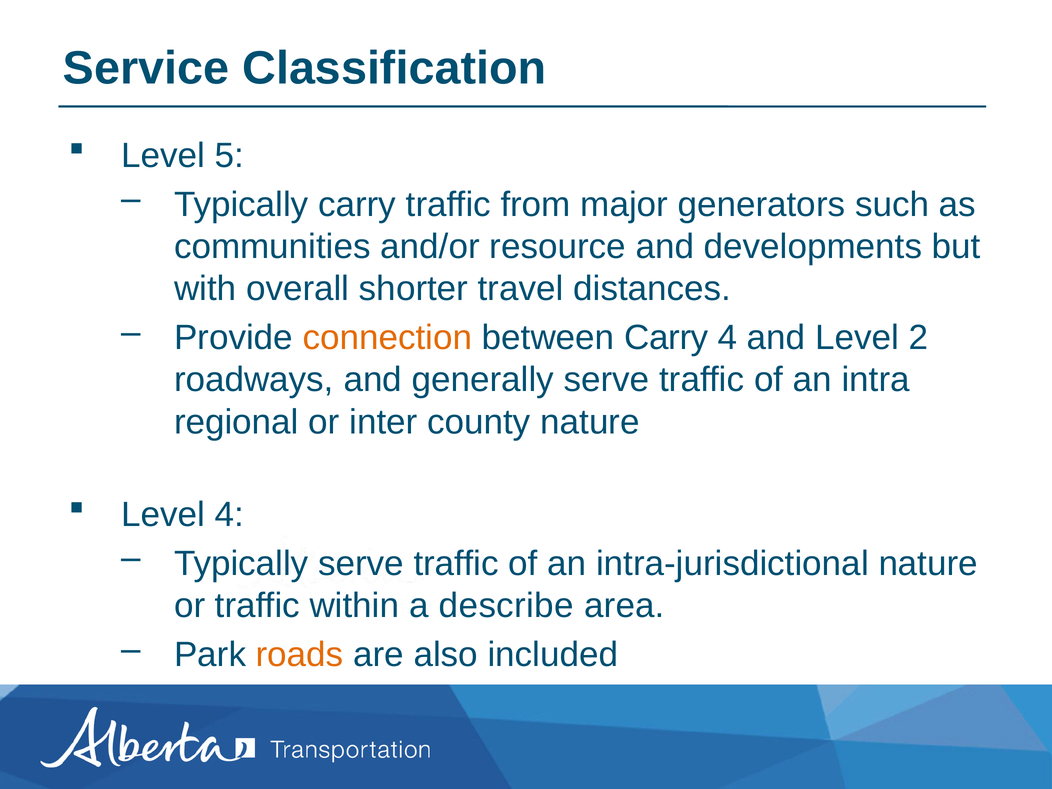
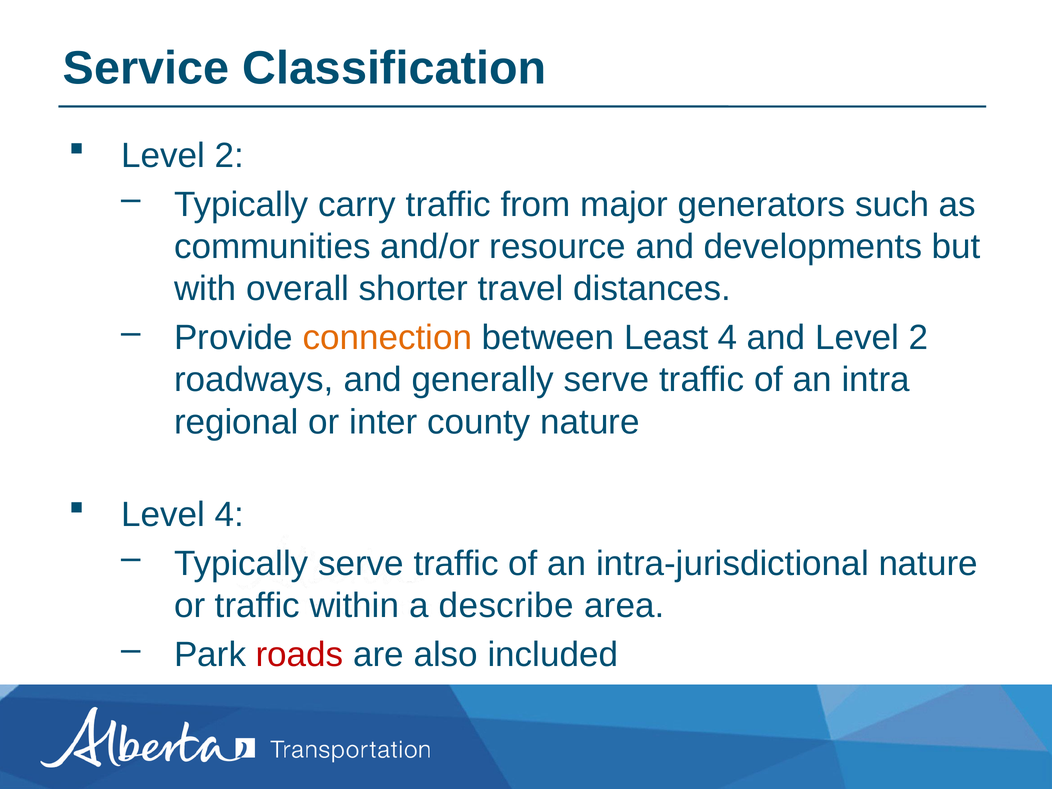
5 at (229, 156): 5 -> 2
between Carry: Carry -> Least
roads colour: orange -> red
